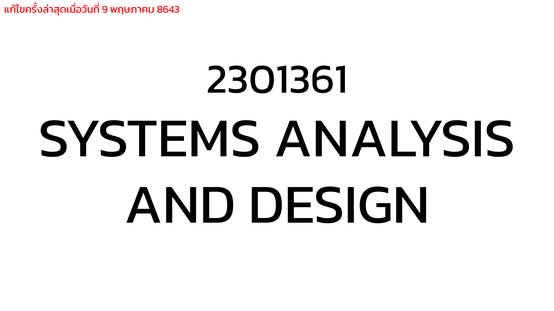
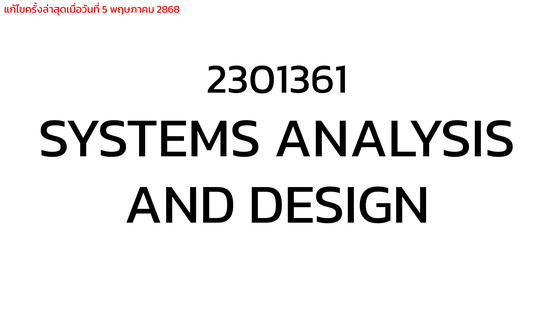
9: 9 -> 5
8643: 8643 -> 2868
